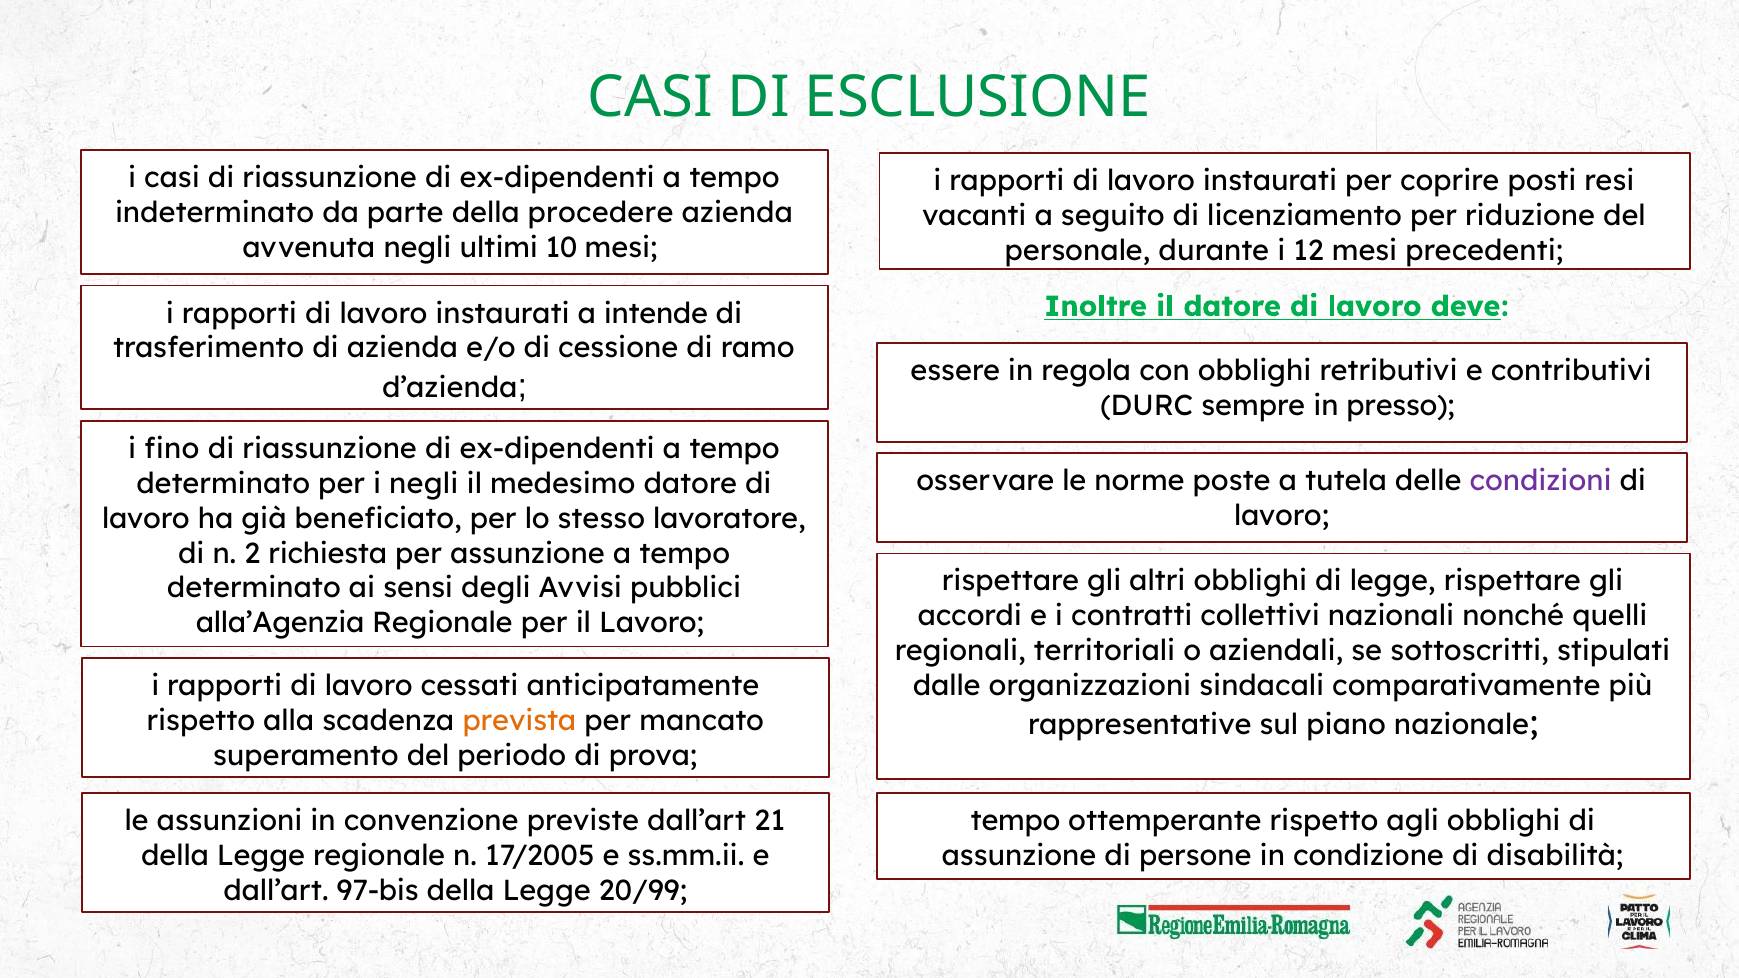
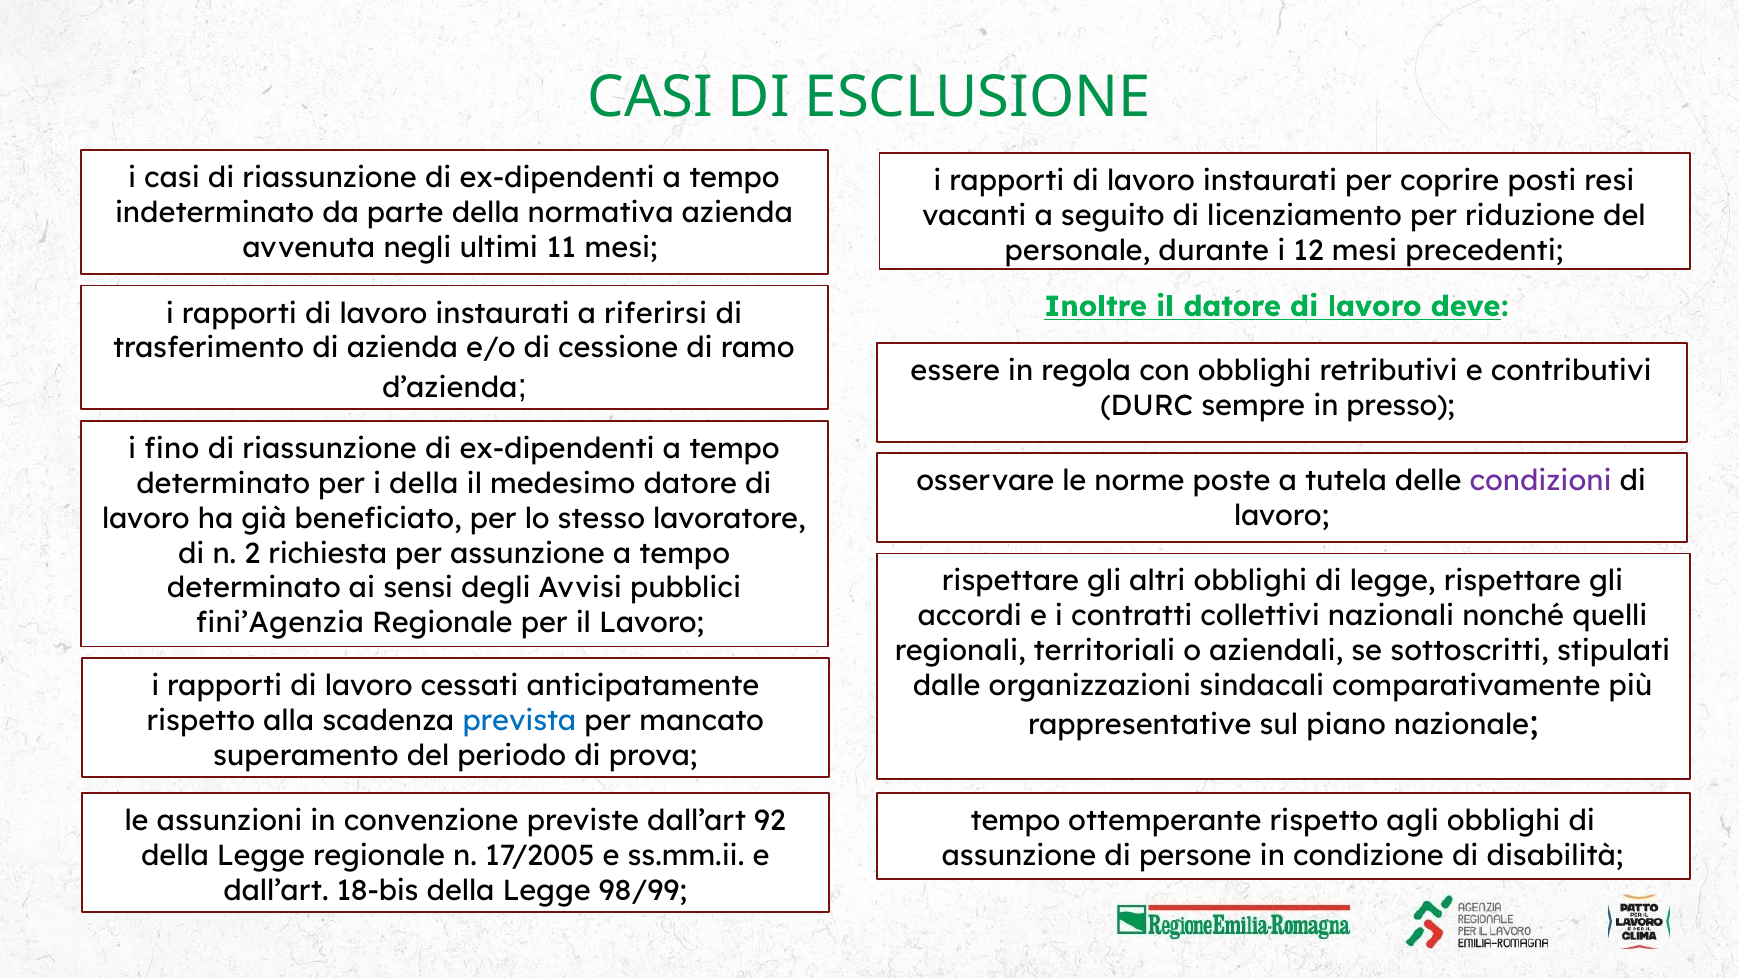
procedere: procedere -> normativa
10: 10 -> 11
intende: intende -> riferirsi
i negli: negli -> della
alla’Agenzia: alla’Agenzia -> fini’Agenzia
prevista colour: orange -> blue
21: 21 -> 92
97-bis: 97-bis -> 18-bis
20/99: 20/99 -> 98/99
